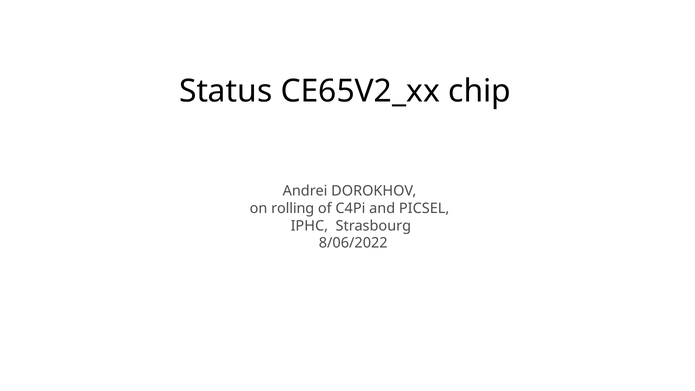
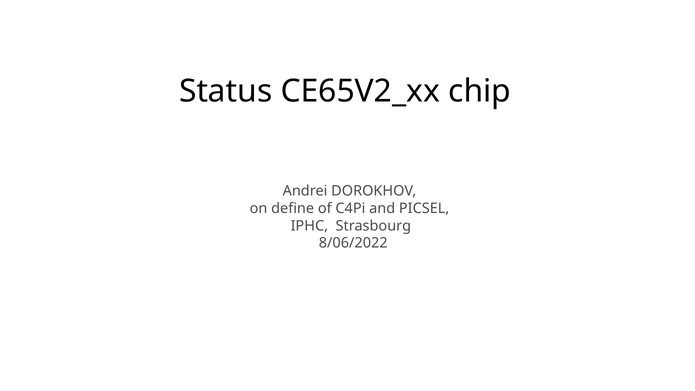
rolling: rolling -> define
